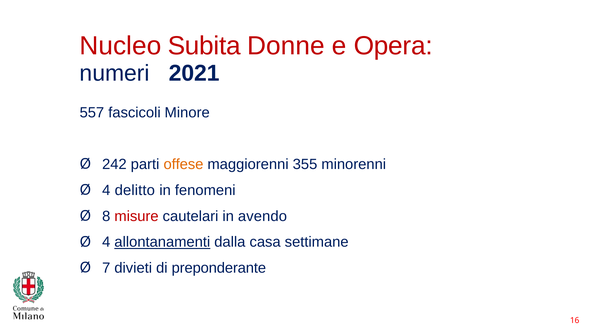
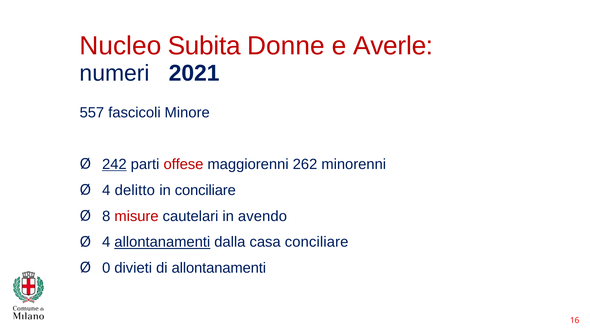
Opera: Opera -> Averle
242 underline: none -> present
offese colour: orange -> red
355: 355 -> 262
in fenomeni: fenomeni -> conciliare
casa settimane: settimane -> conciliare
7: 7 -> 0
di preponderante: preponderante -> allontanamenti
